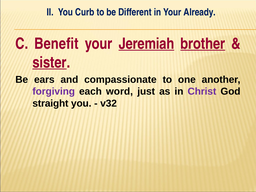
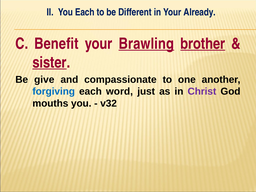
You Curb: Curb -> Each
Jeremiah: Jeremiah -> Brawling
ears: ears -> give
forgiving colour: purple -> blue
straight: straight -> mouths
